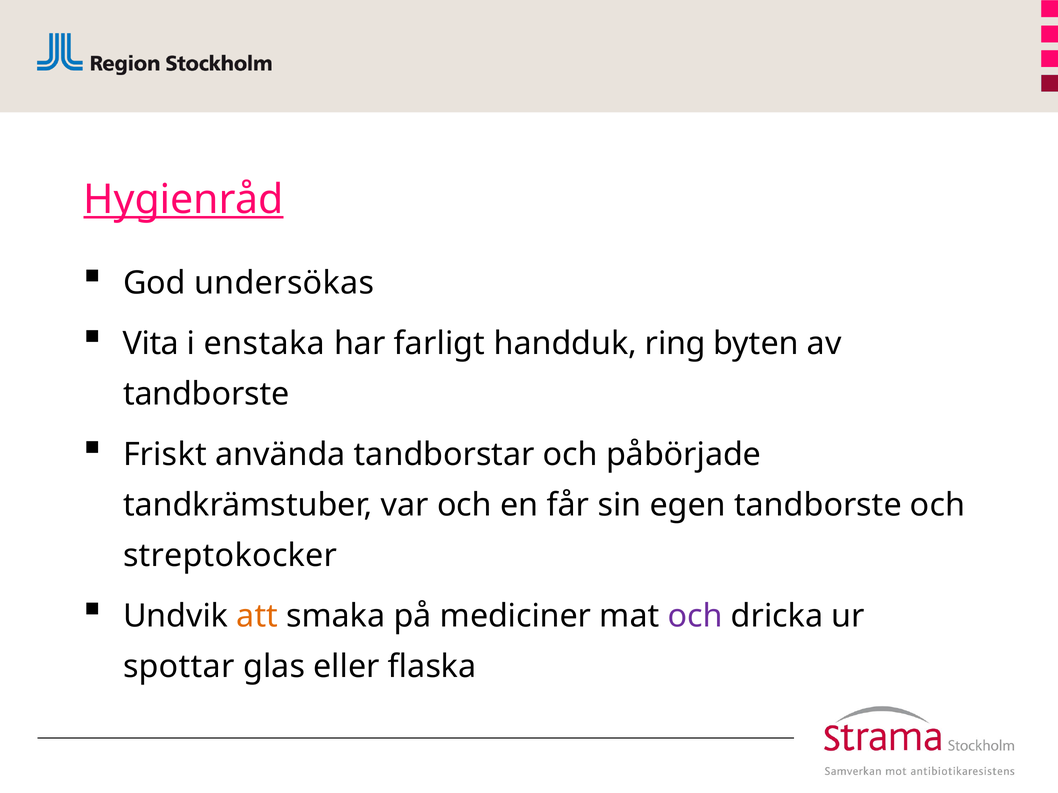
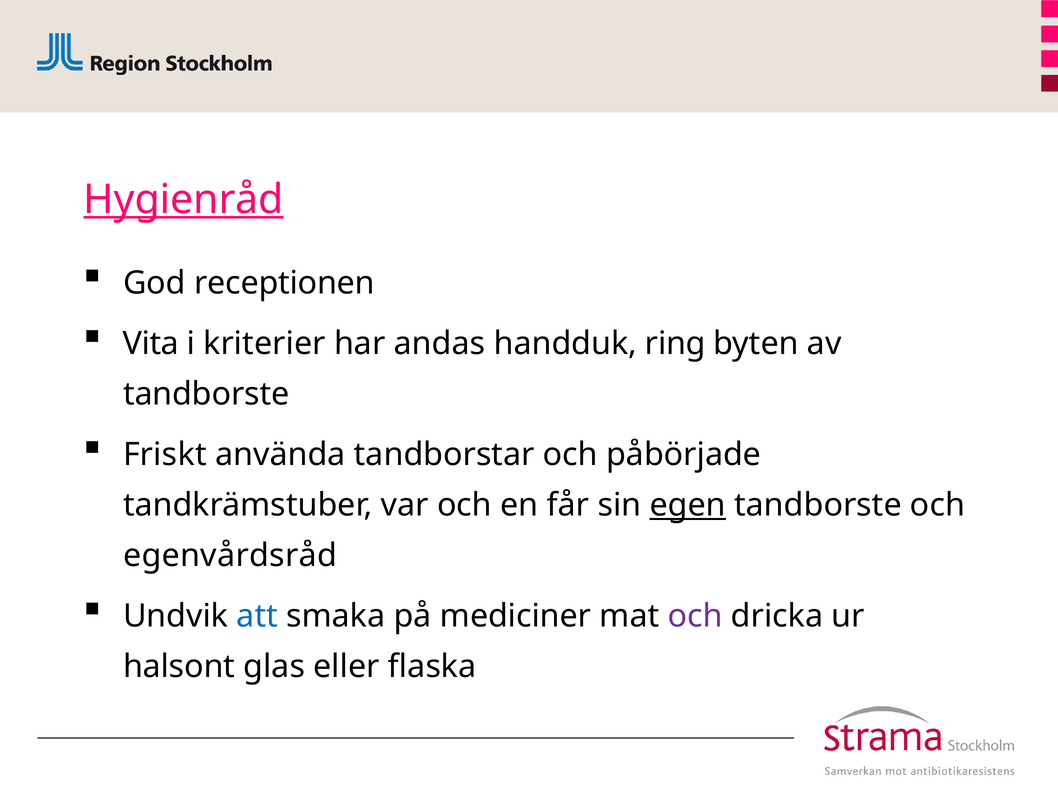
undersökas: undersökas -> receptionen
enstaka: enstaka -> kriterier
farligt: farligt -> andas
egen underline: none -> present
streptokocker: streptokocker -> egenvårdsråd
att colour: orange -> blue
spottar: spottar -> halsont
